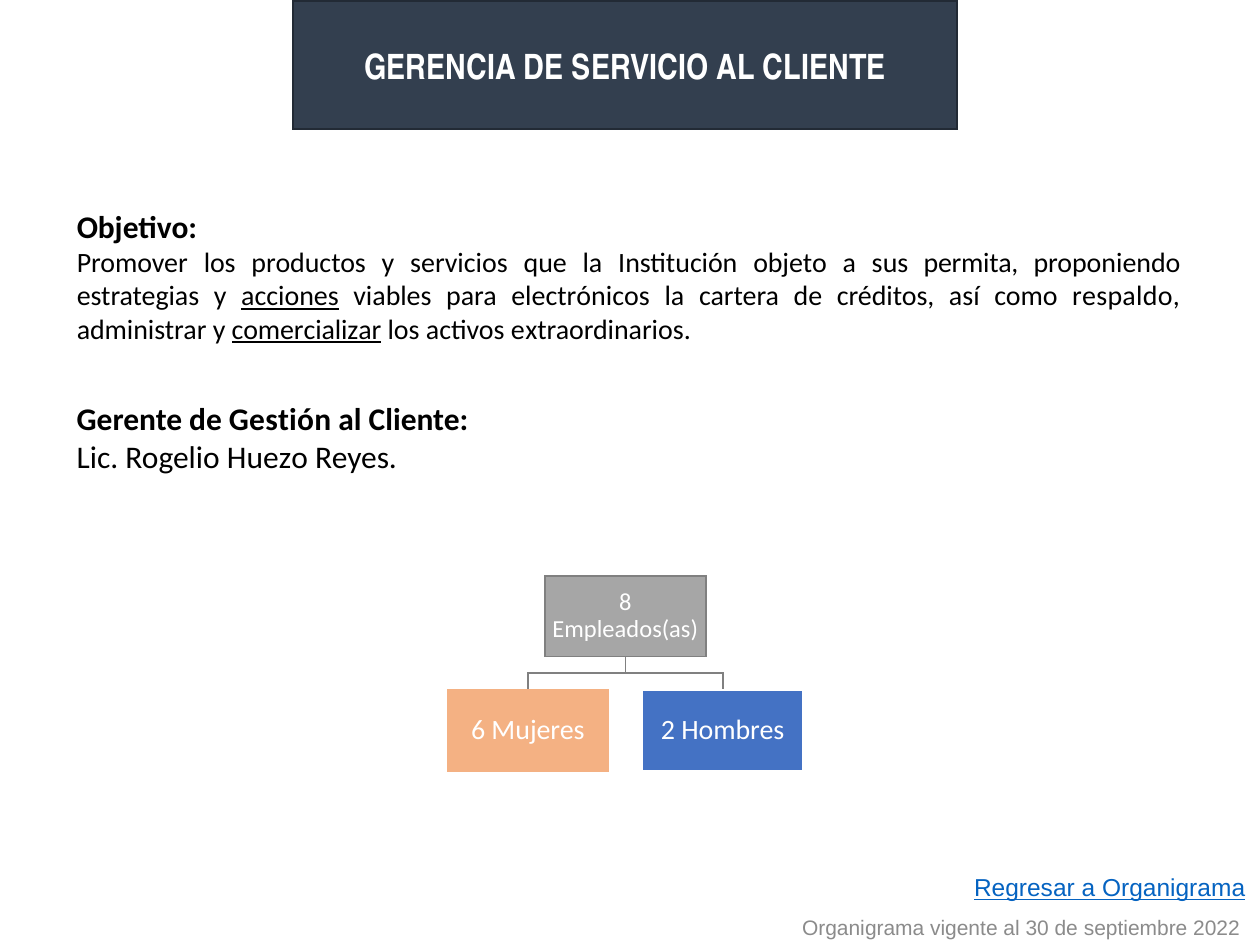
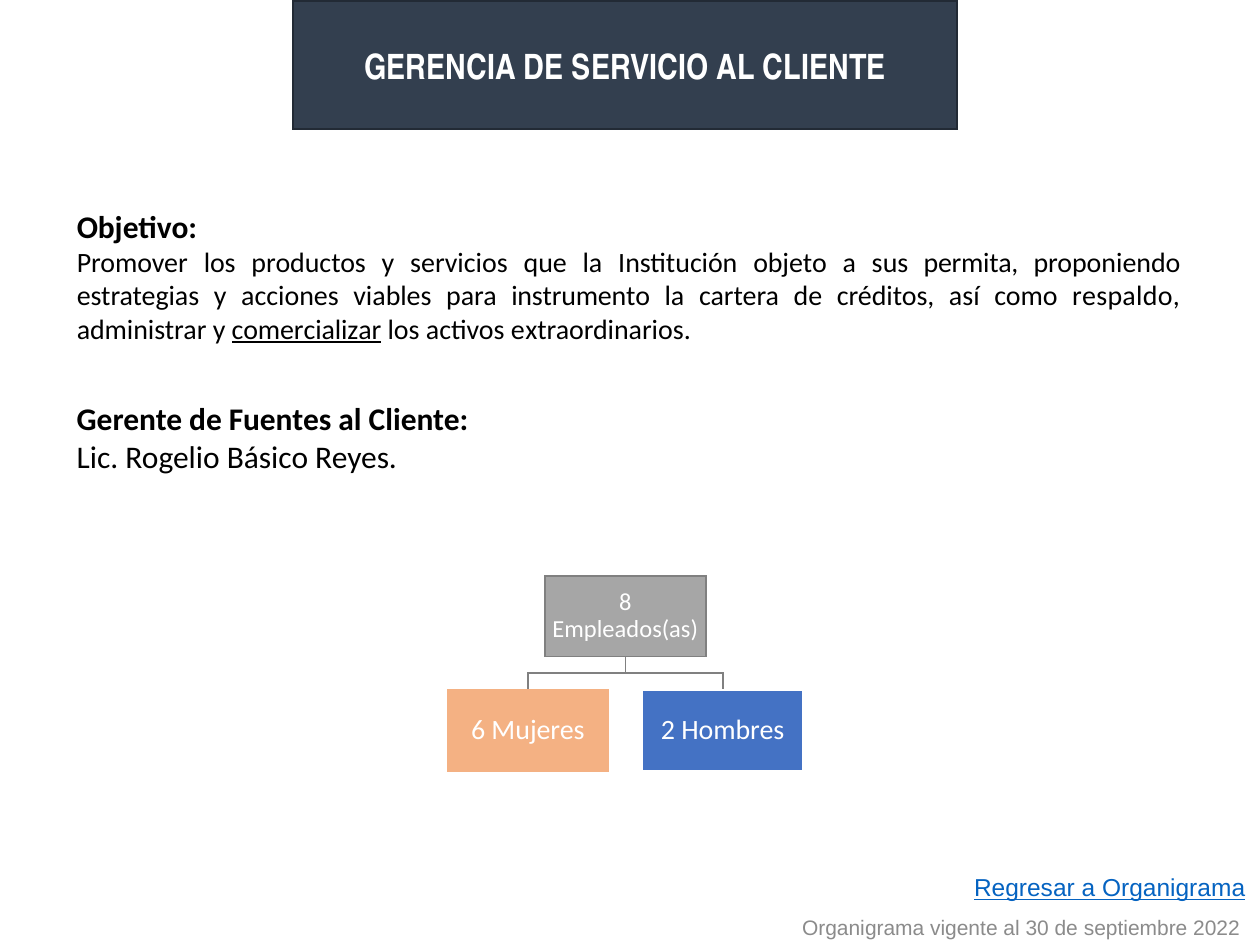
acciones underline: present -> none
electrónicos: electrónicos -> instrumento
Gestión: Gestión -> Fuentes
Huezo: Huezo -> Básico
